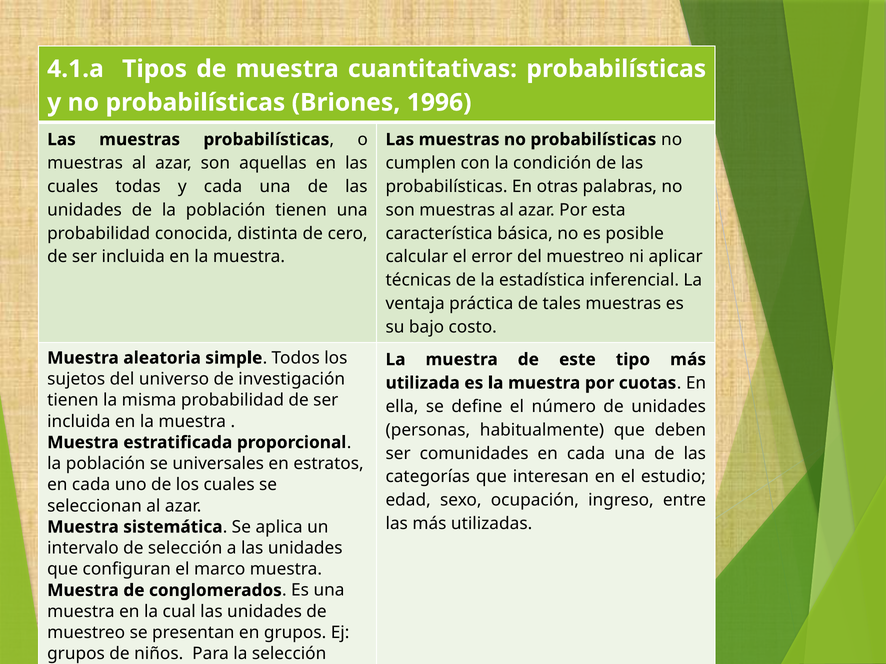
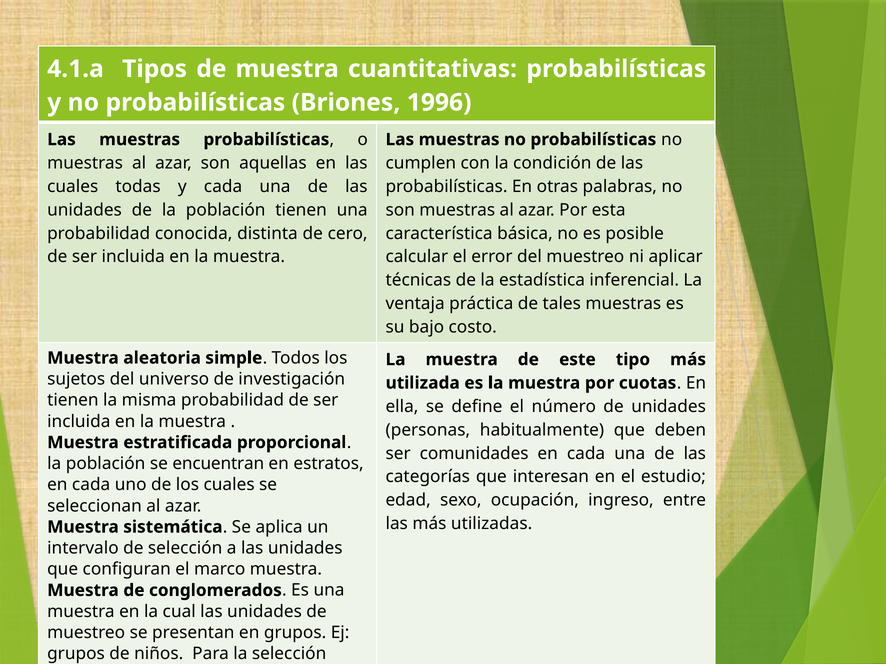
universales: universales -> encuentran
